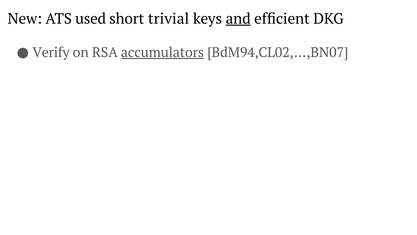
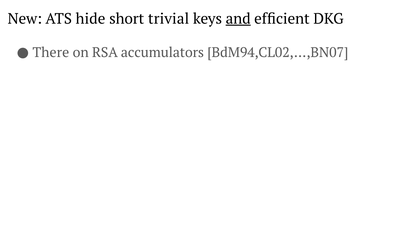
used: used -> hide
Verify: Verify -> There
accumulators underline: present -> none
